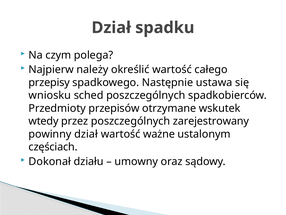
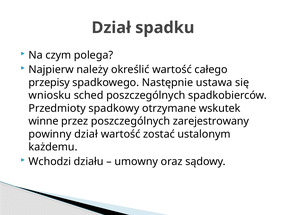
przepisów: przepisów -> spadkowy
wtedy: wtedy -> winne
ważne: ważne -> zostać
częściach: częściach -> każdemu
Dokonał: Dokonał -> Wchodzi
